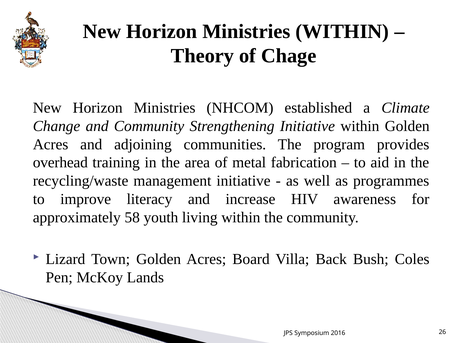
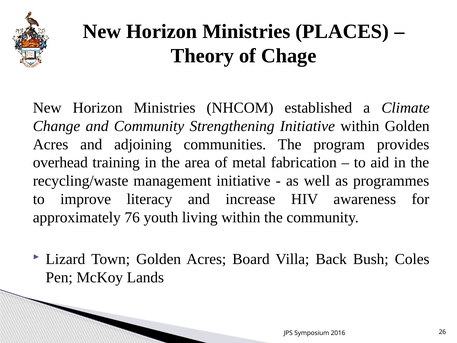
Ministries WITHIN: WITHIN -> PLACES
58: 58 -> 76
